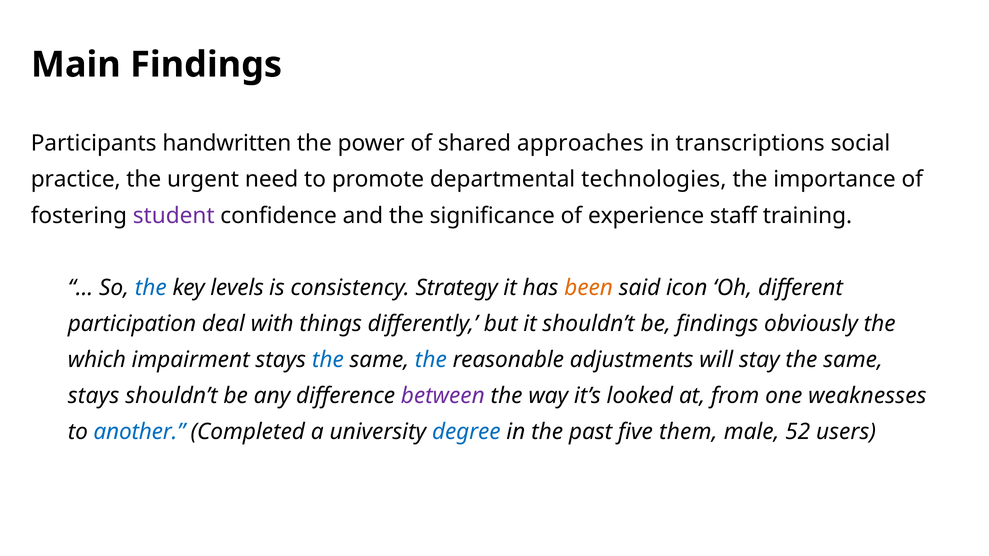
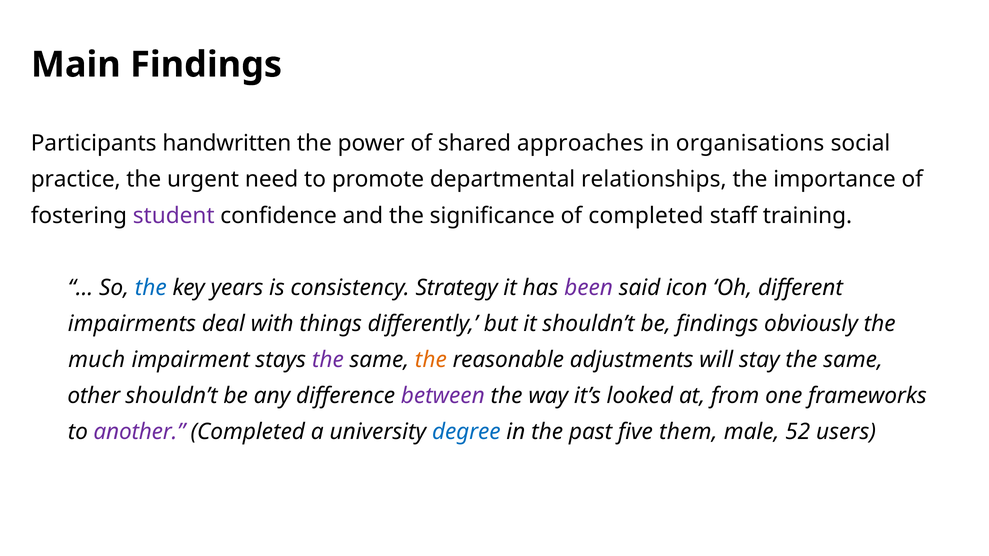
transcriptions: transcriptions -> organisations
technologies: technologies -> relationships
of experience: experience -> completed
levels: levels -> years
been colour: orange -> purple
participation: participation -> impairments
which: which -> much
the at (328, 360) colour: blue -> purple
the at (431, 360) colour: blue -> orange
stays at (94, 396): stays -> other
weaknesses: weaknesses -> frameworks
another colour: blue -> purple
